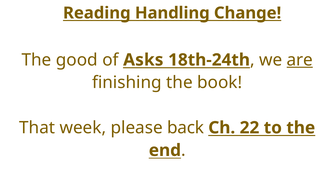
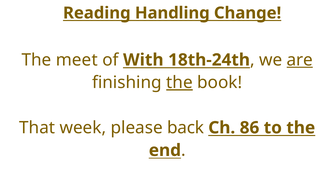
good: good -> meet
Asks: Asks -> With
the at (179, 83) underline: none -> present
22: 22 -> 86
